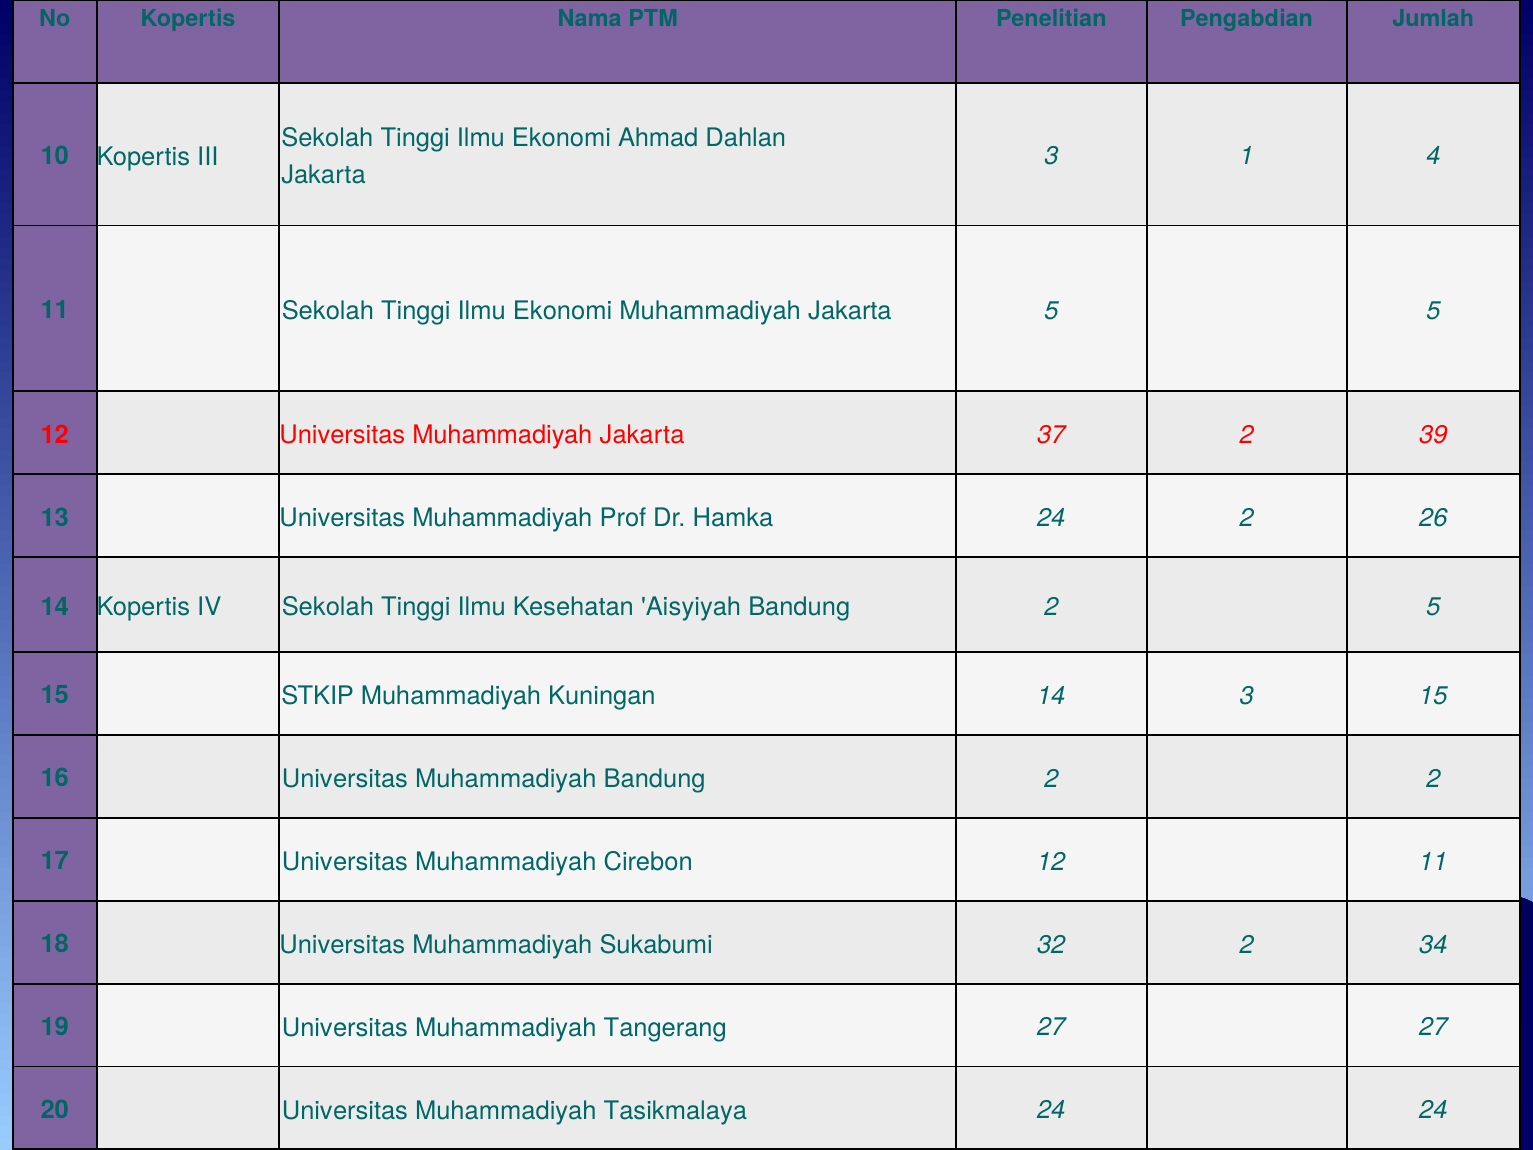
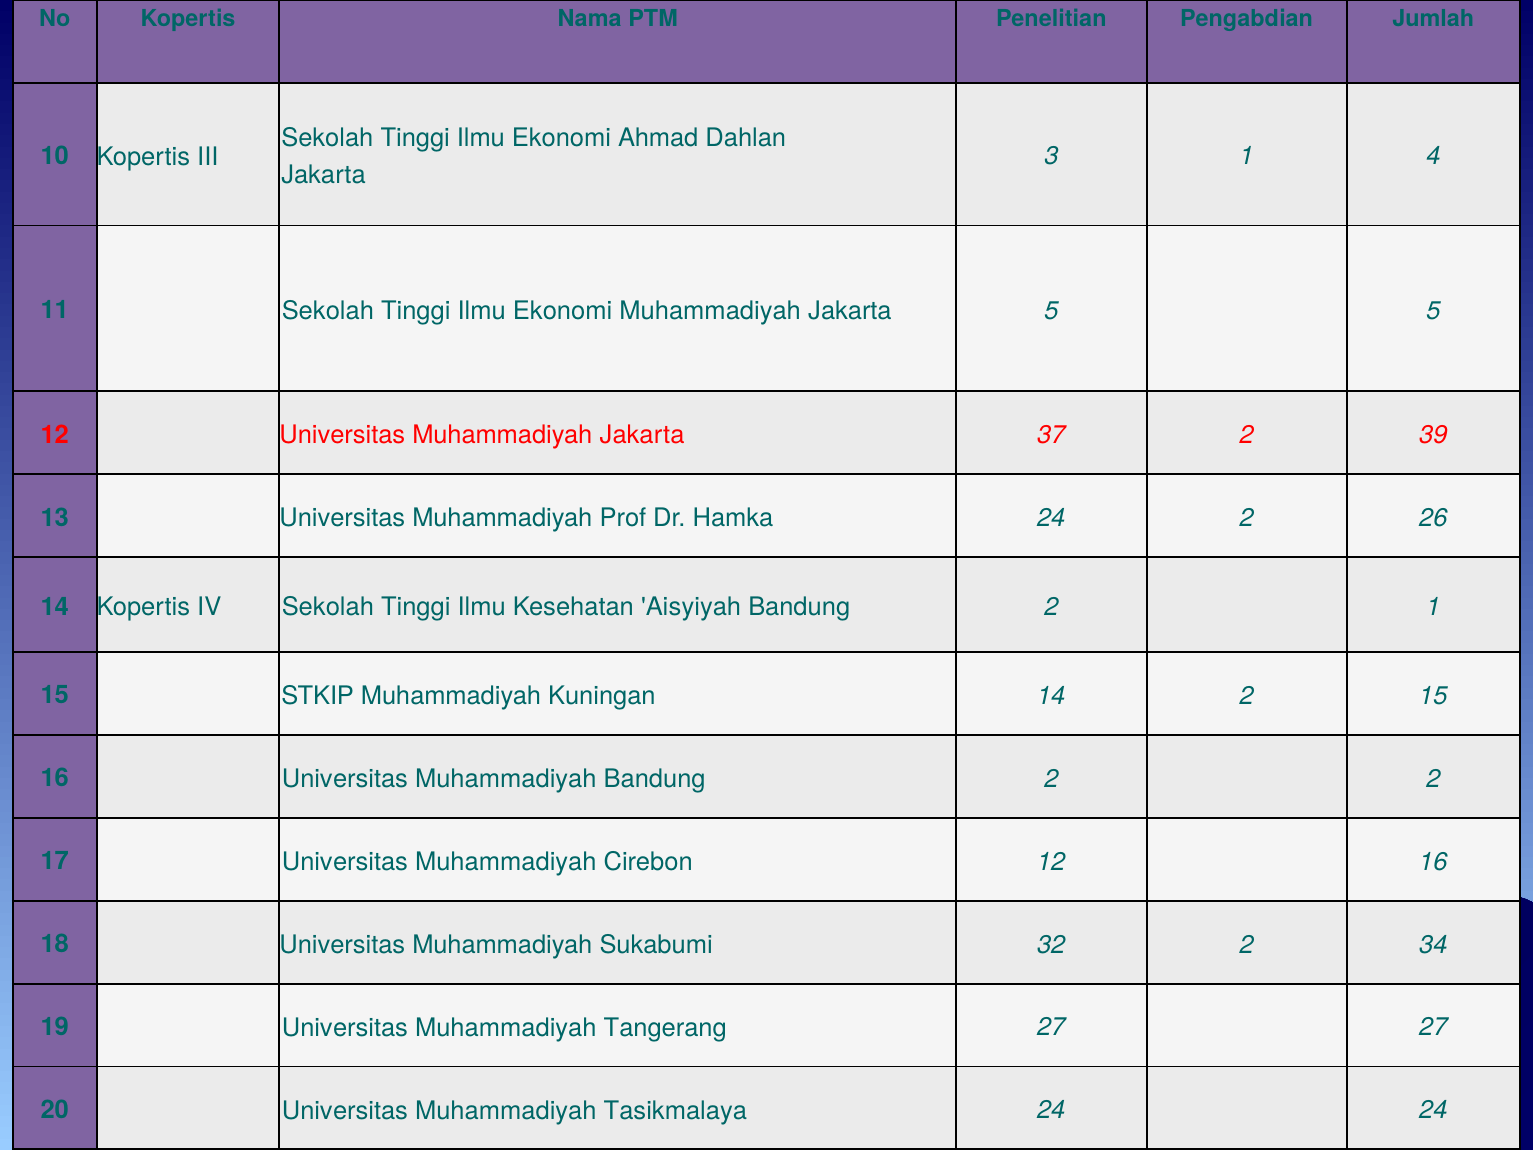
2 5: 5 -> 1
14 3: 3 -> 2
12 11: 11 -> 16
